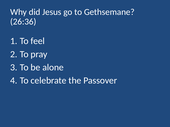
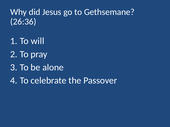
feel: feel -> will
